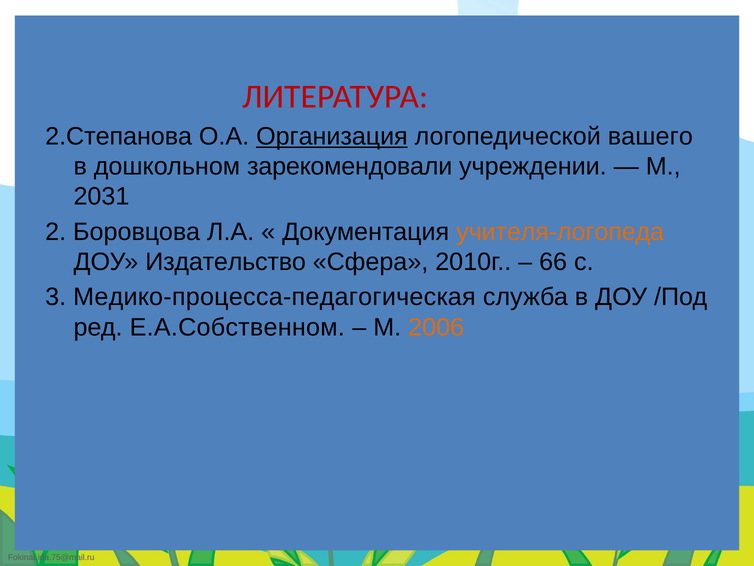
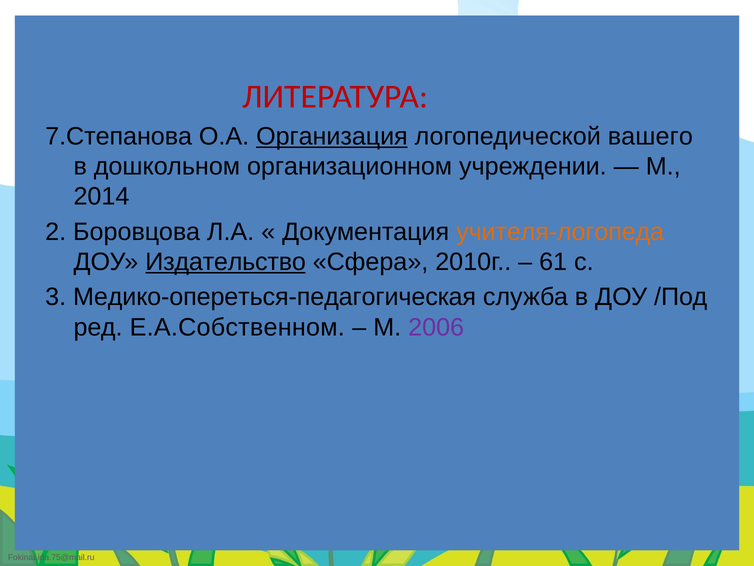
2.Степанова: 2.Степанова -> 7.Степанова
зарекомендовали: зарекомендовали -> организационном
2031: 2031 -> 2014
Издательство underline: none -> present
66: 66 -> 61
Медико-процесса-педагогическая: Медико-процесса-педагогическая -> Медико-опереться-педагогическая
2006 colour: orange -> purple
